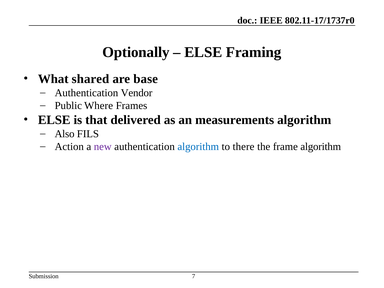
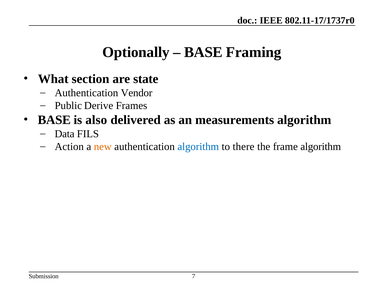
ELSE at (203, 52): ELSE -> BASE
shared: shared -> section
base: base -> state
Where: Where -> Derive
ELSE at (54, 120): ELSE -> BASE
that: that -> also
Also: Also -> Data
new colour: purple -> orange
